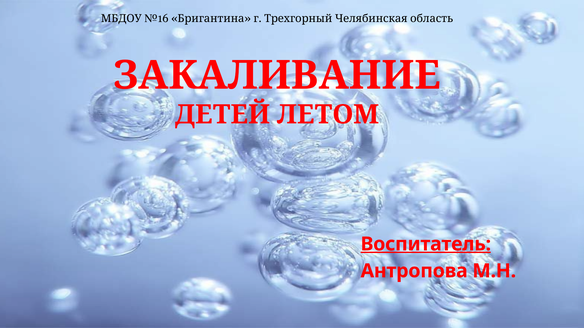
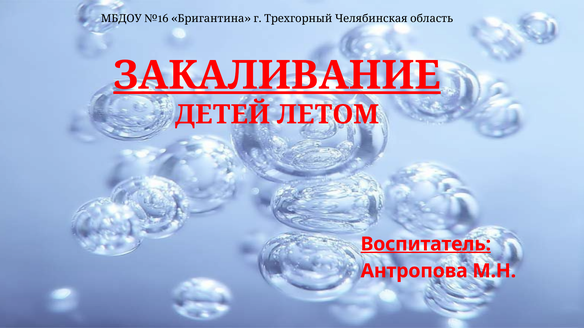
ЗАКАЛИВАНИЕ underline: none -> present
